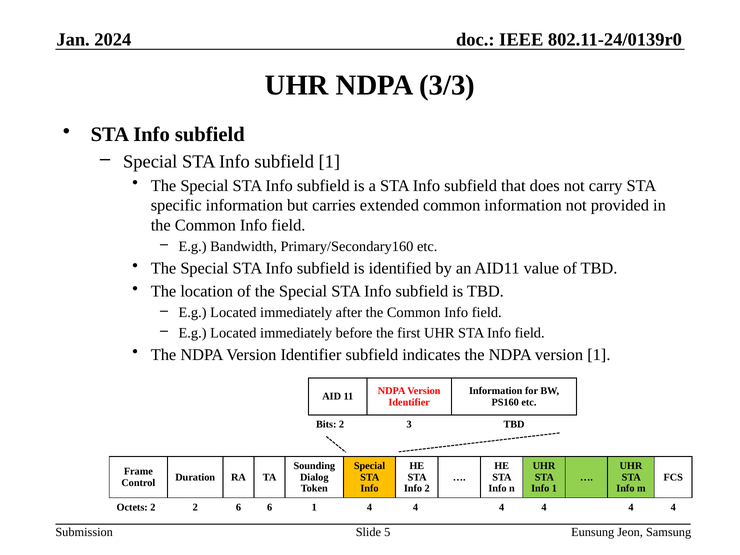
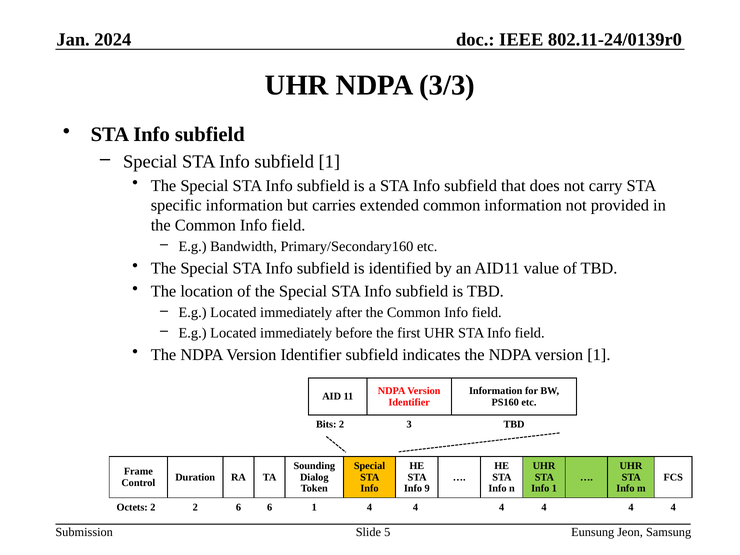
Info 2: 2 -> 9
